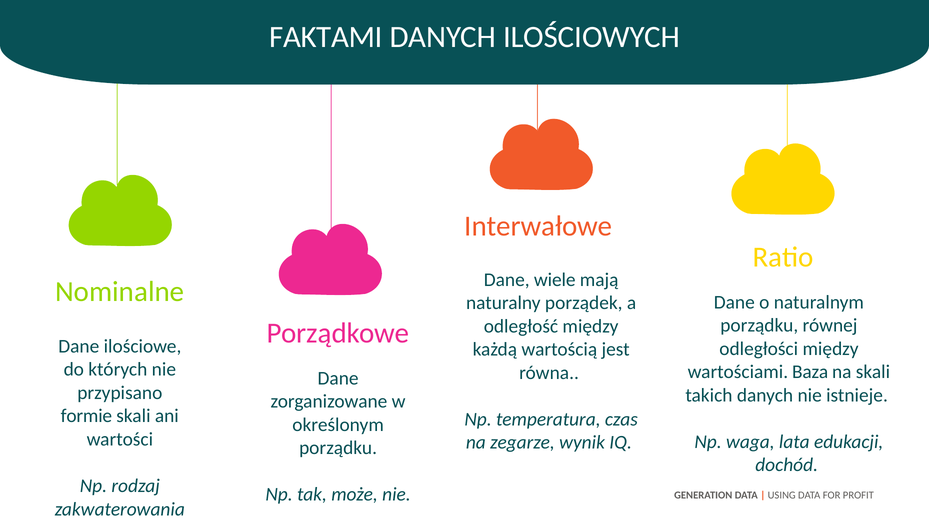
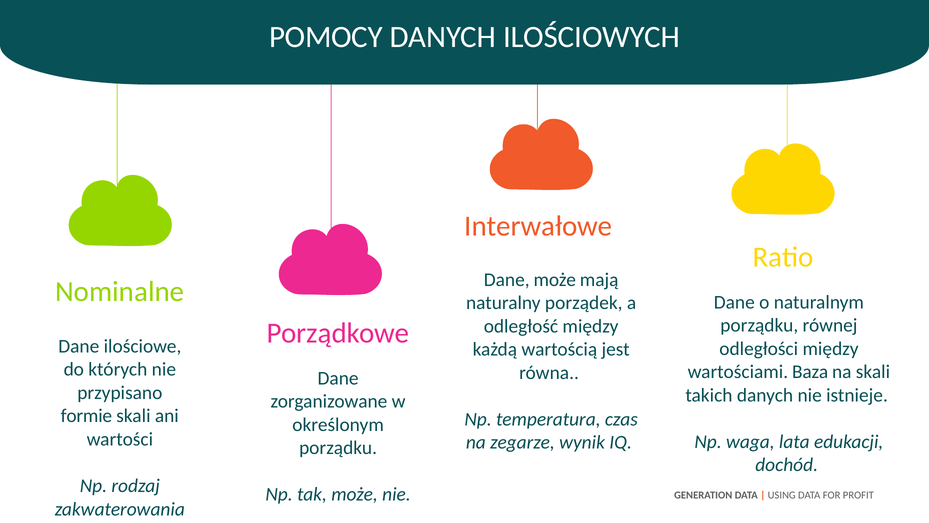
FAKTAMI: FAKTAMI -> POMOCY
Dane wiele: wiele -> może
